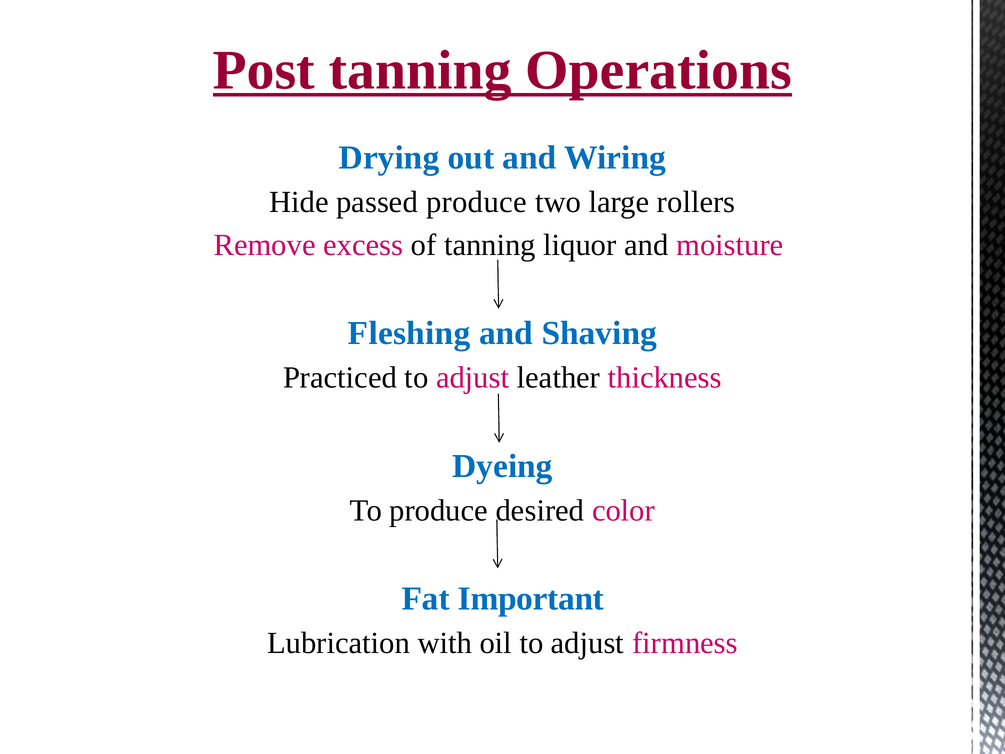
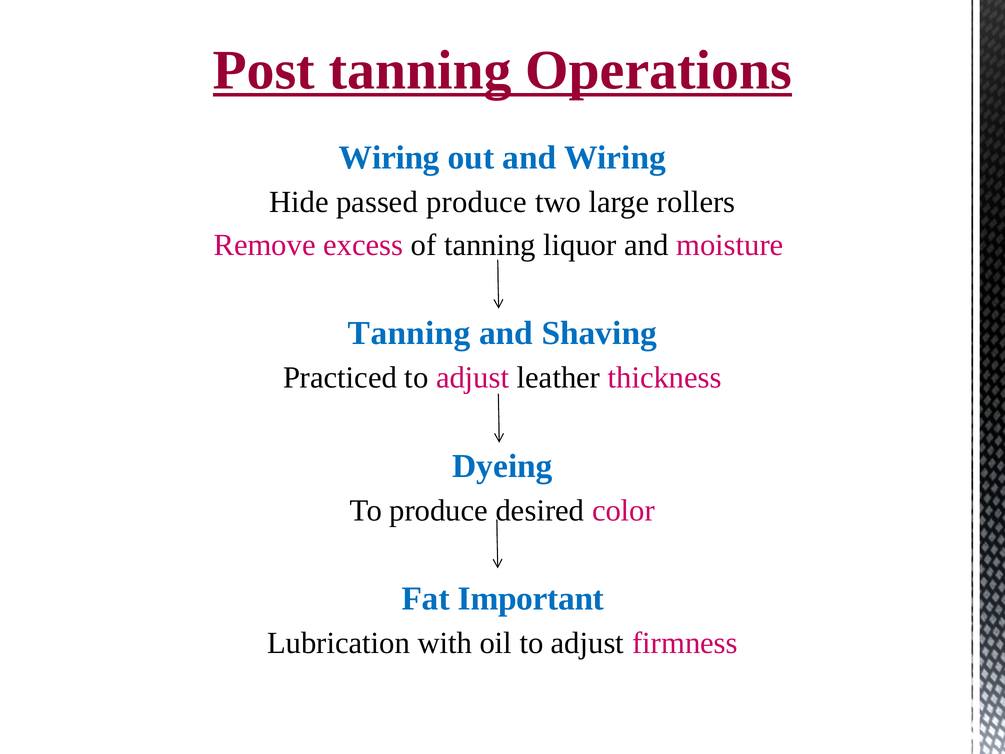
Drying at (389, 158): Drying -> Wiring
Fleshing at (409, 333): Fleshing -> Tanning
